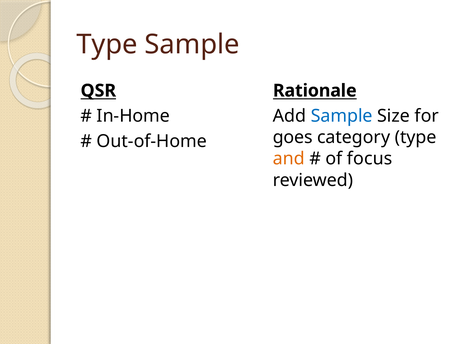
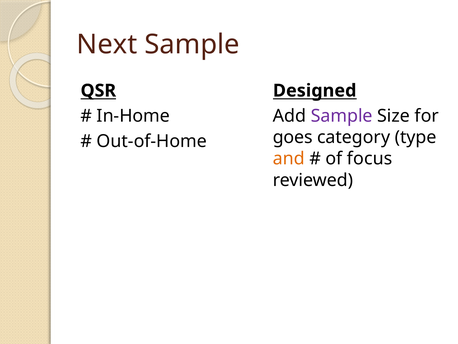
Type at (107, 44): Type -> Next
Rationale: Rationale -> Designed
Sample at (342, 116) colour: blue -> purple
